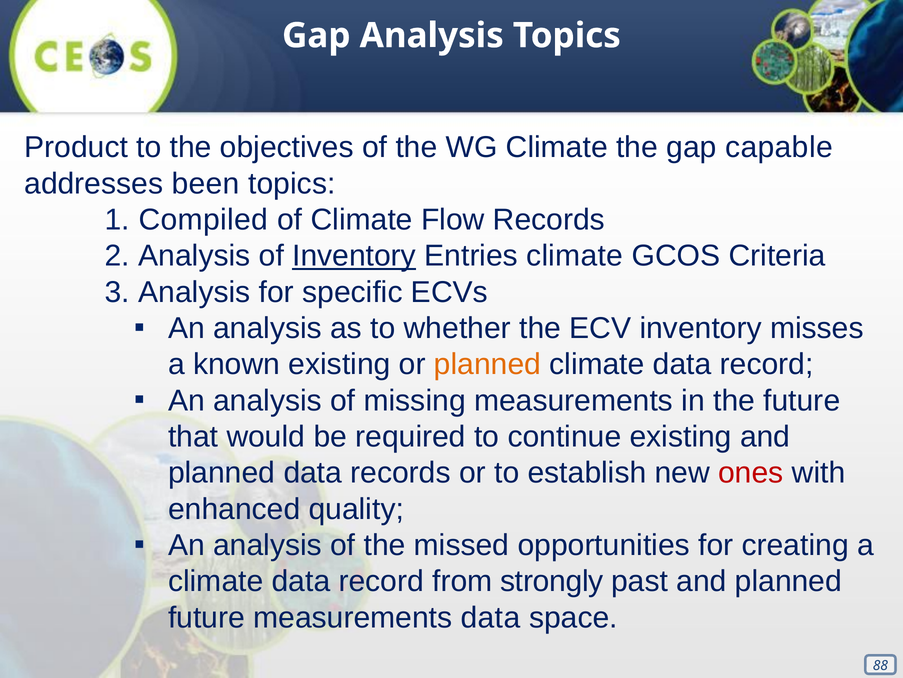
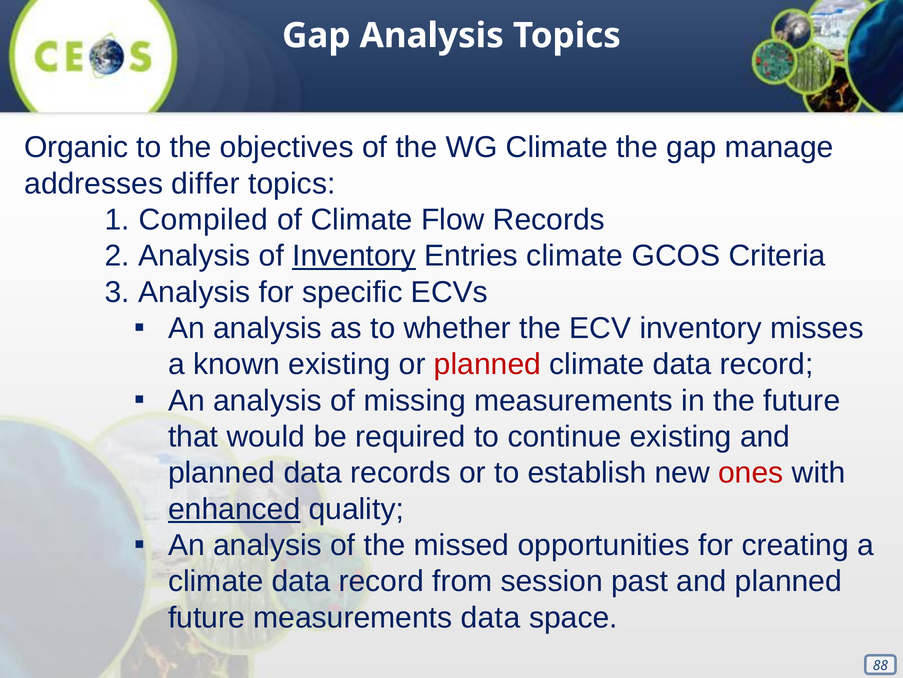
Product: Product -> Organic
capable: capable -> manage
been: been -> differ
planned at (487, 364) colour: orange -> red
enhanced underline: none -> present
strongly: strongly -> session
